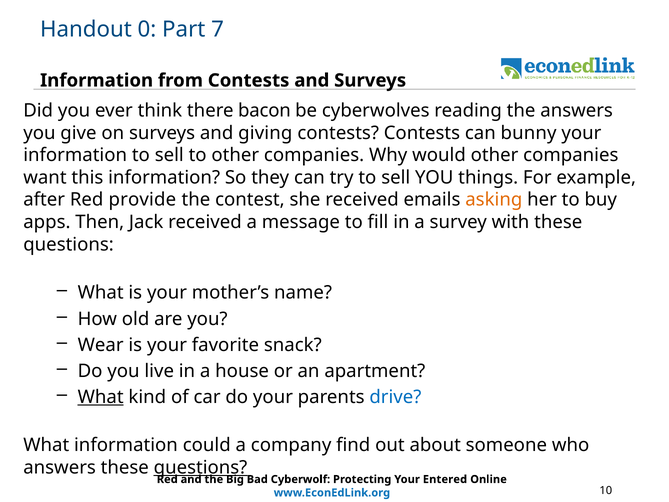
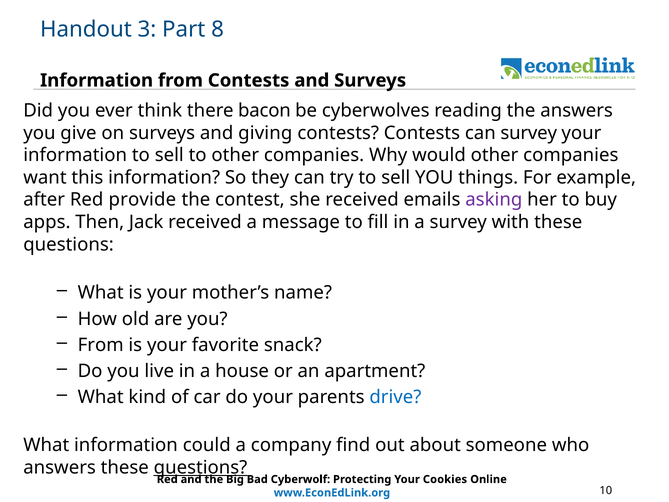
0: 0 -> 3
7: 7 -> 8
can bunny: bunny -> survey
asking colour: orange -> purple
Wear at (101, 345): Wear -> From
What at (101, 397) underline: present -> none
Entered: Entered -> Cookies
